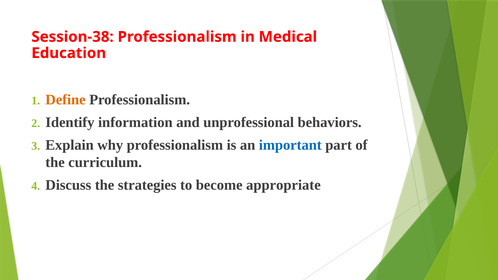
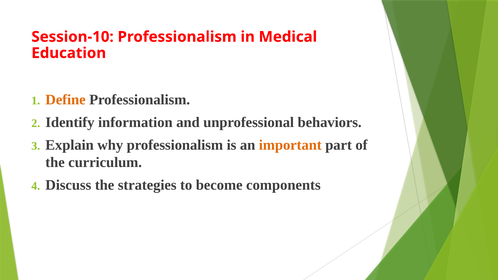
Session-38: Session-38 -> Session-10
important colour: blue -> orange
appropriate: appropriate -> components
